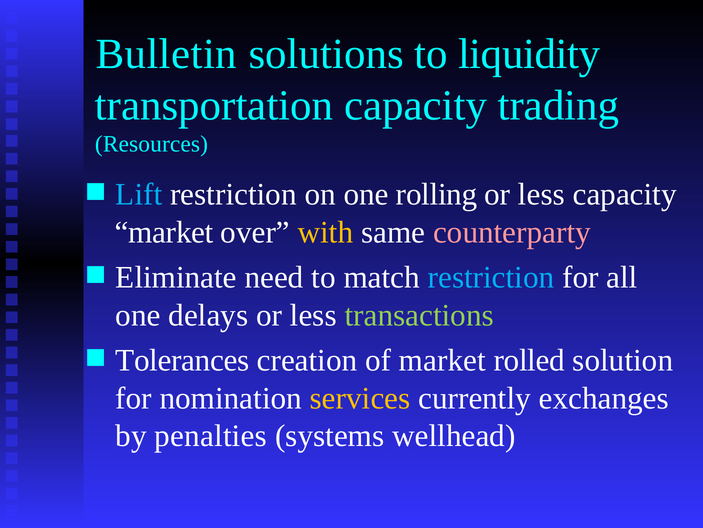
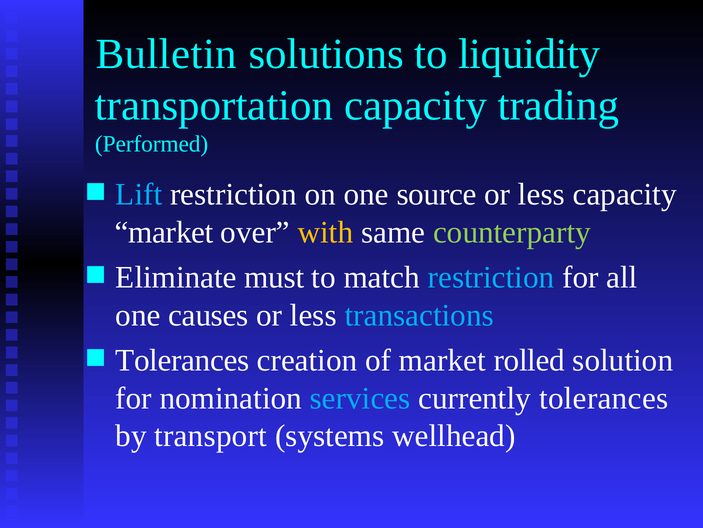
Resources: Resources -> Performed
rolling: rolling -> source
counterparty colour: pink -> light green
need: need -> must
delays: delays -> causes
transactions colour: light green -> light blue
services colour: yellow -> light blue
currently exchanges: exchanges -> tolerances
penalties: penalties -> transport
